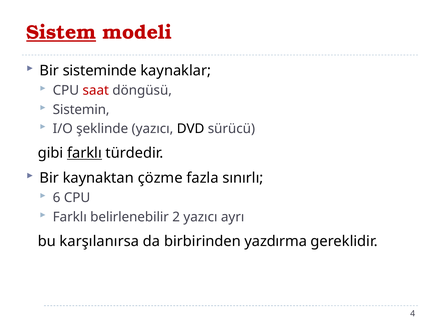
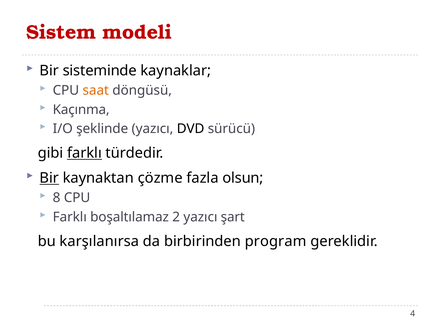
Sistem underline: present -> none
saat colour: red -> orange
Sistemin: Sistemin -> Kaçınma
Bir at (49, 178) underline: none -> present
sınırlı: sınırlı -> olsun
6: 6 -> 8
belirlenebilir: belirlenebilir -> boşaltılamaz
ayrı: ayrı -> şart
yazdırma: yazdırma -> program
